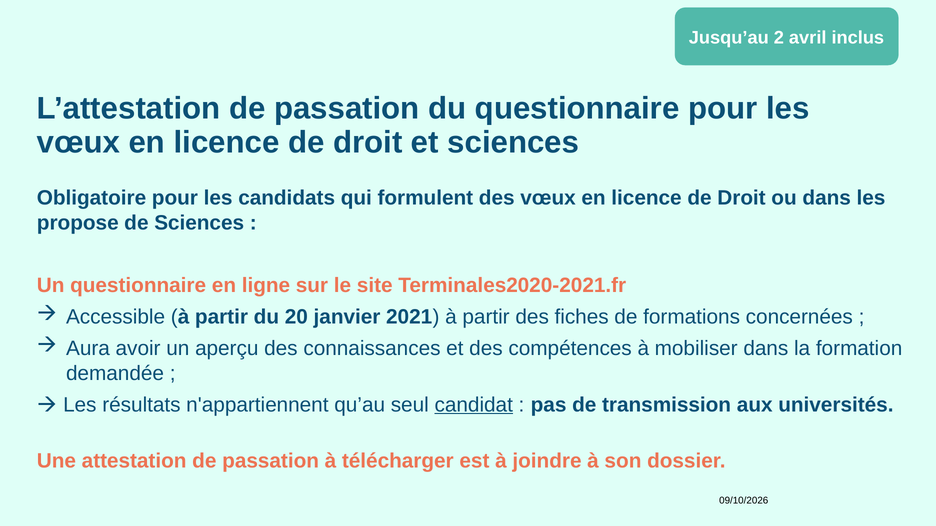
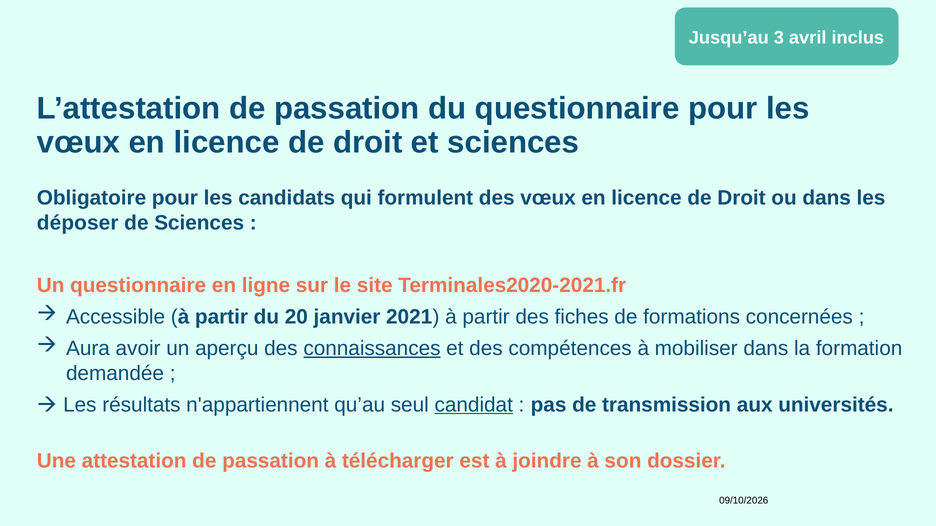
2: 2 -> 3
propose: propose -> déposer
connaissances underline: none -> present
